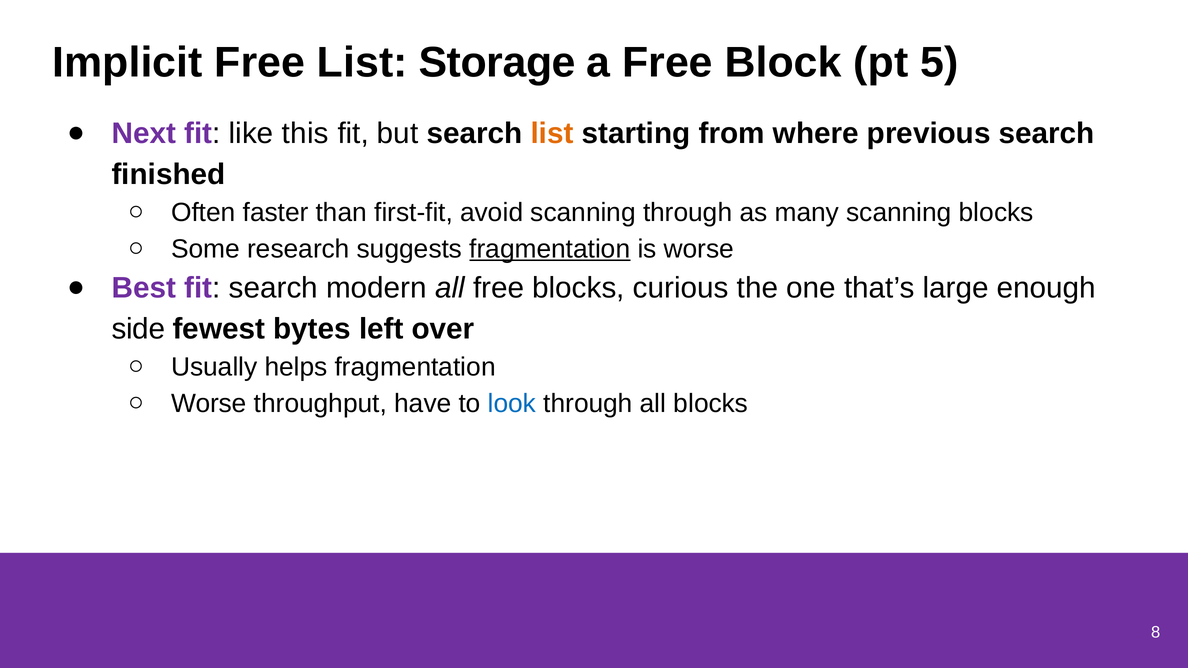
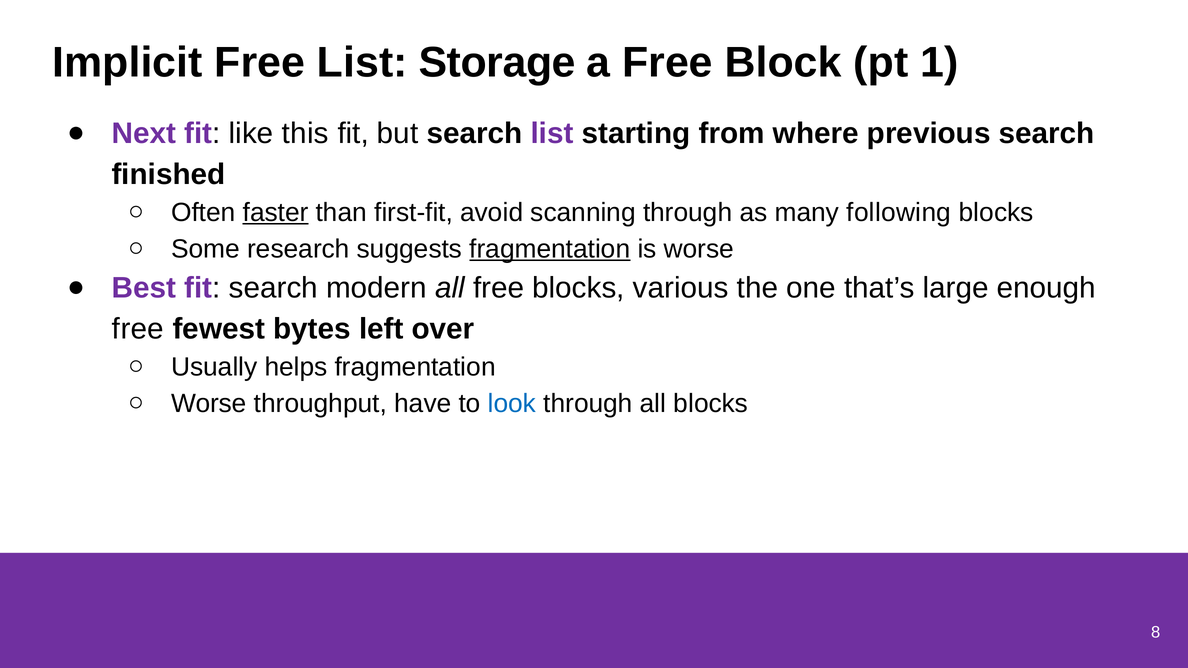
5: 5 -> 1
list at (552, 134) colour: orange -> purple
faster underline: none -> present
many scanning: scanning -> following
curious: curious -> various
side at (138, 329): side -> free
